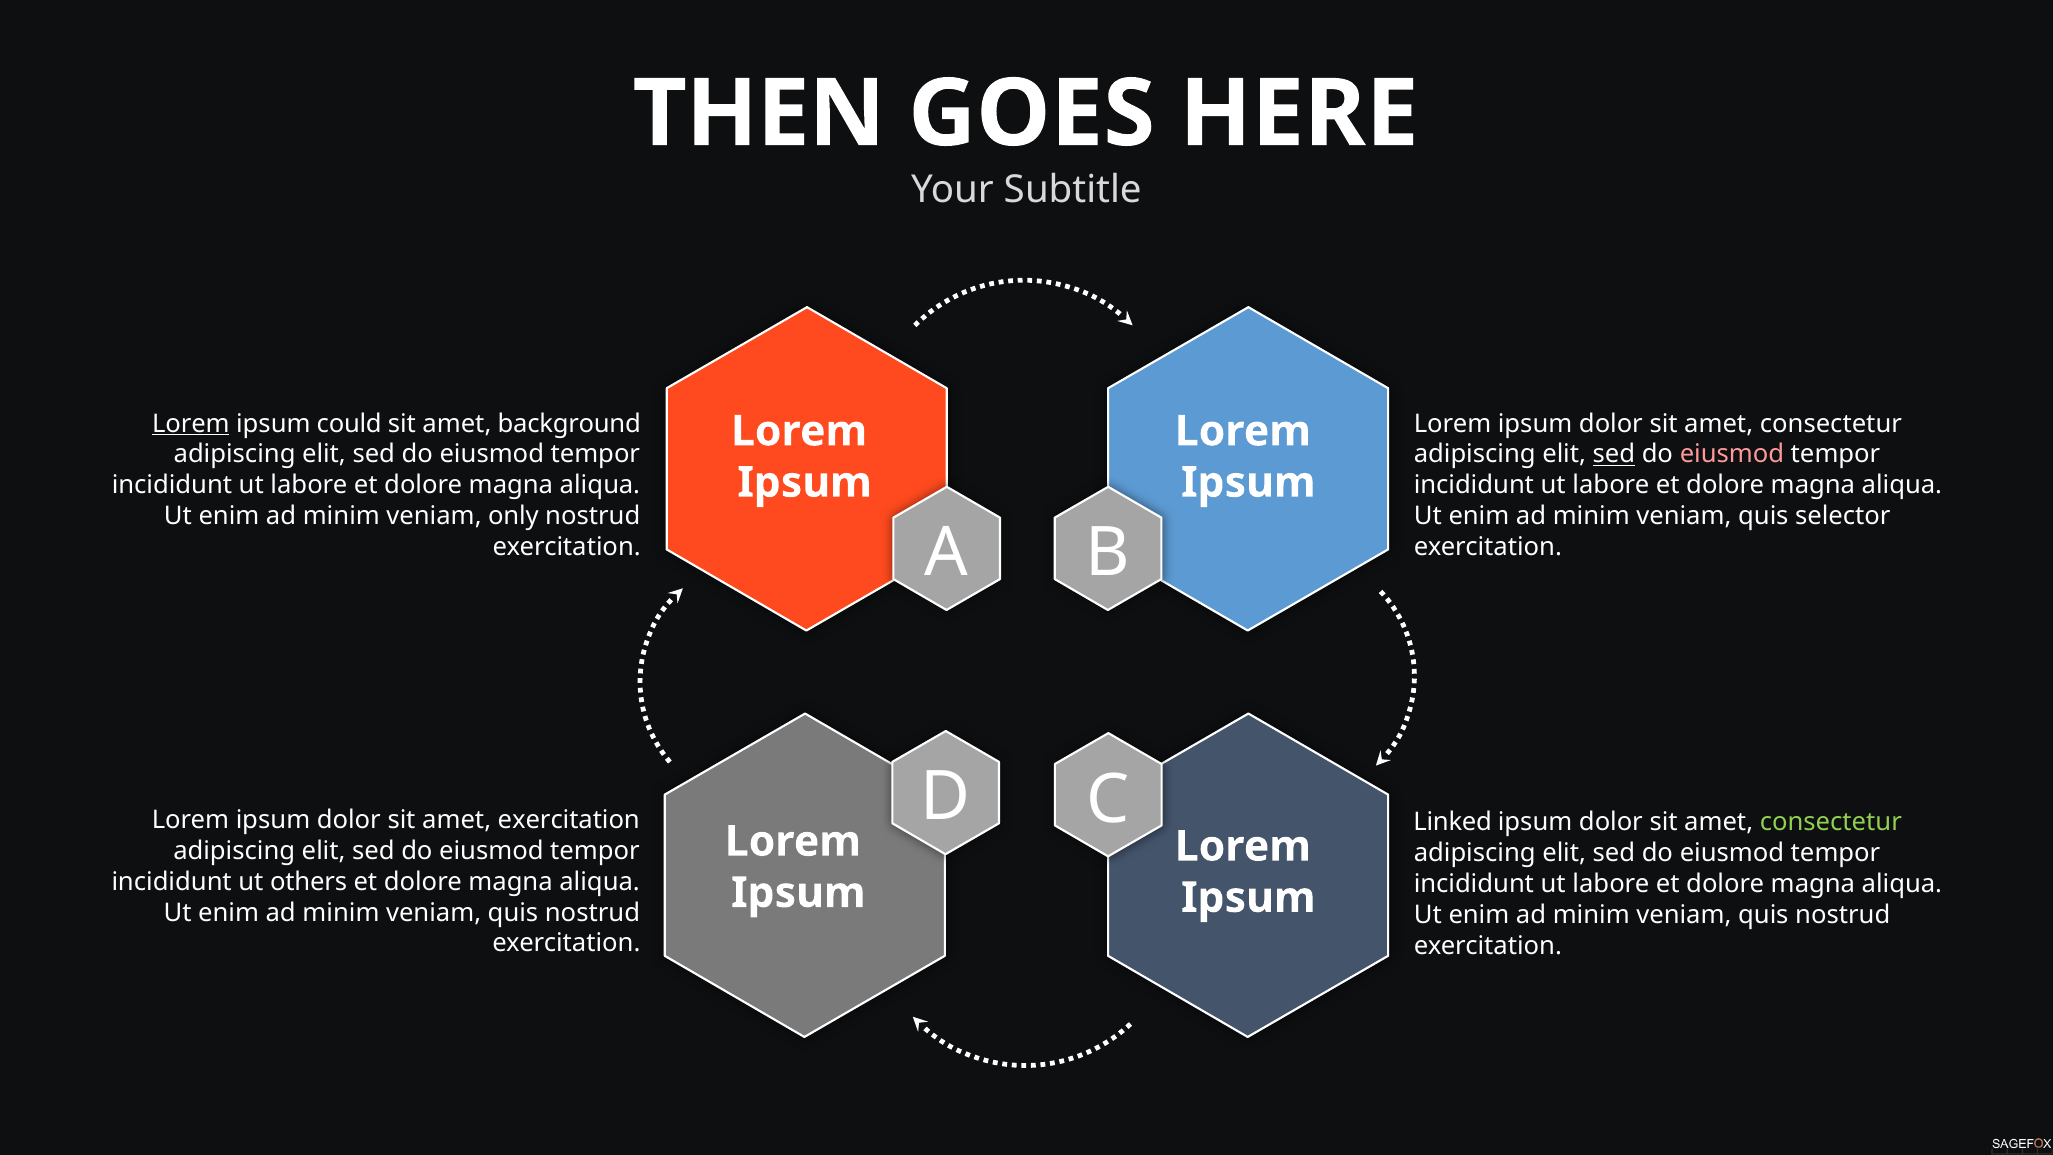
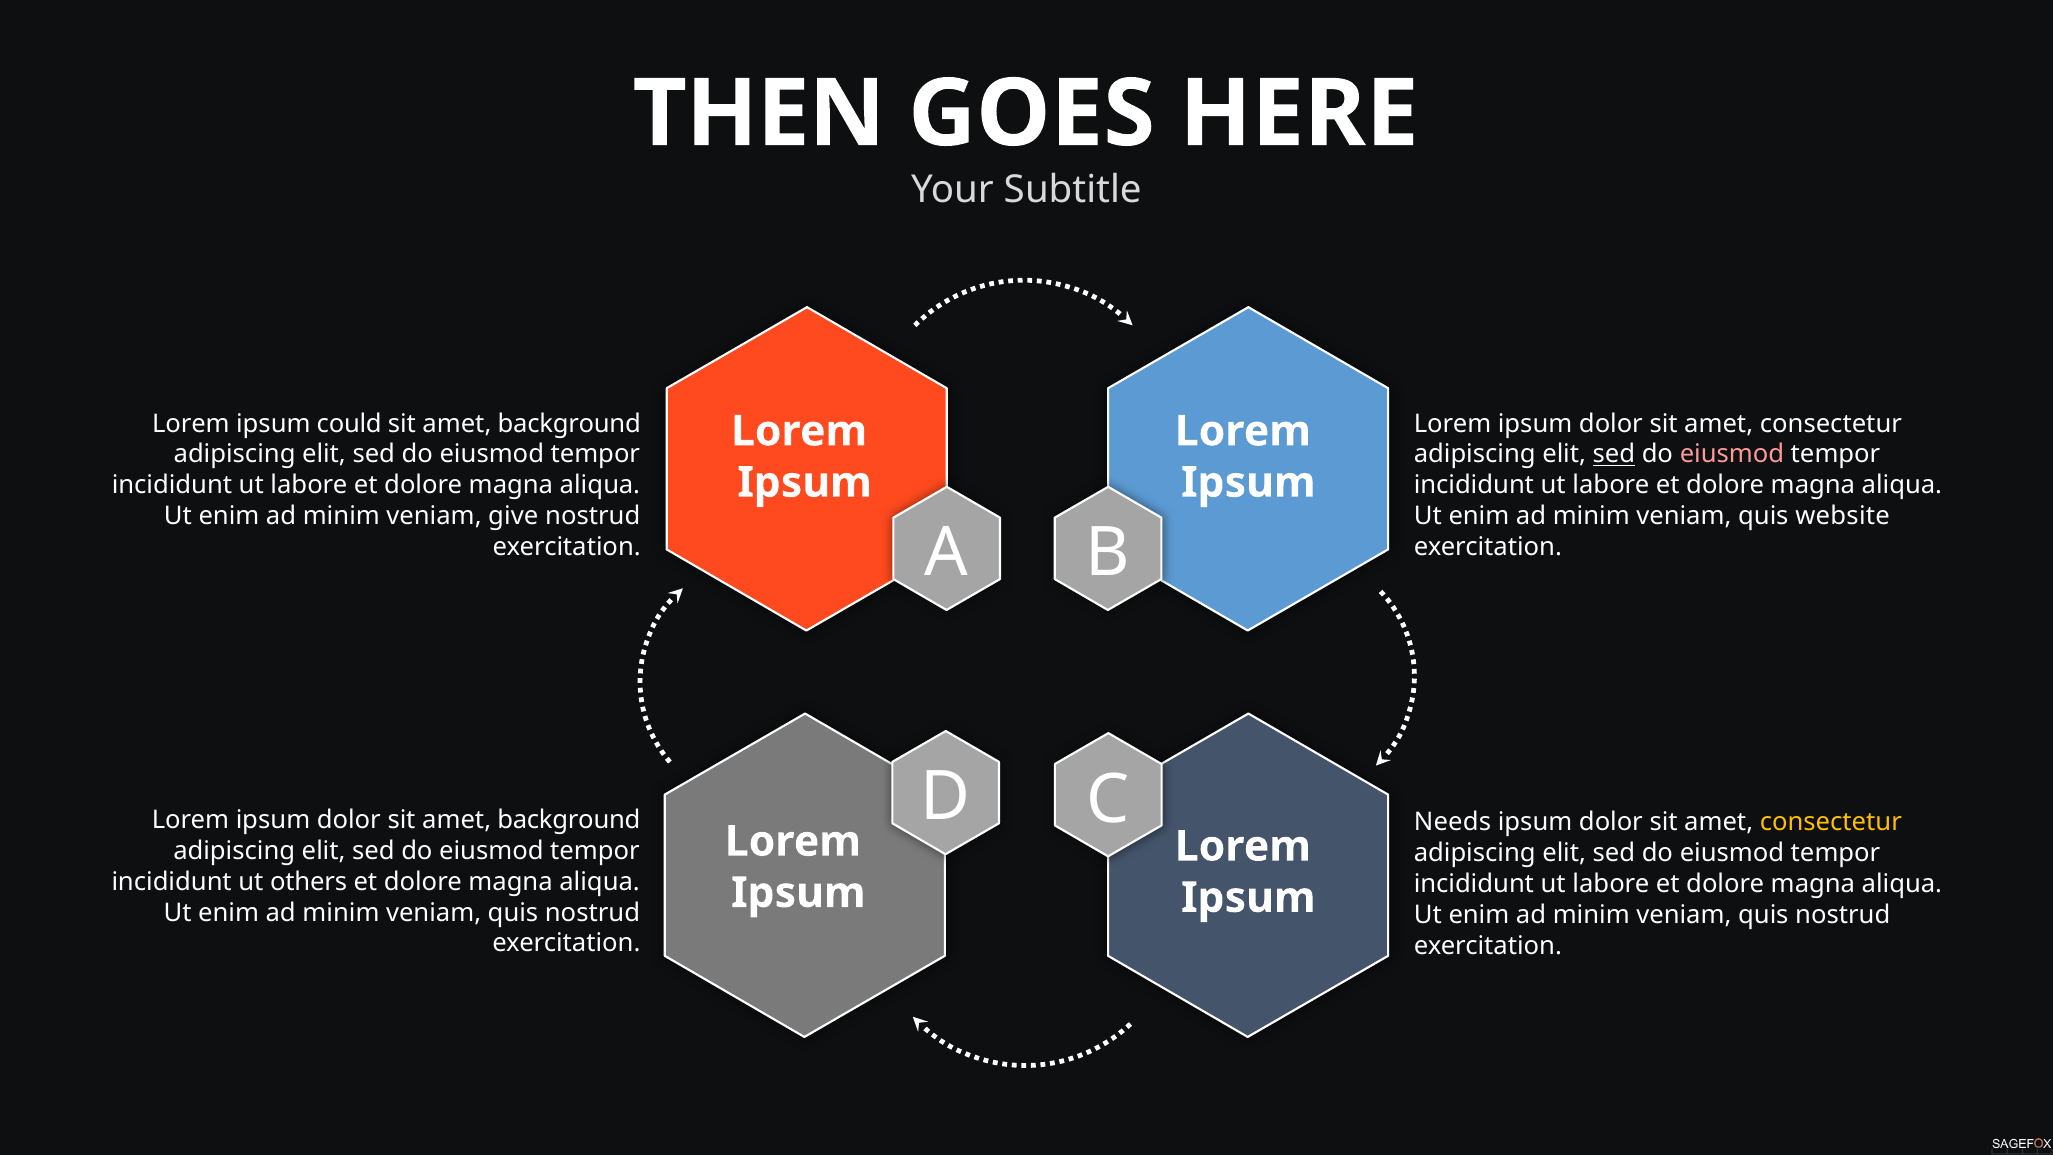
Lorem at (191, 424) underline: present -> none
only: only -> give
selector: selector -> website
dolor sit amet exercitation: exercitation -> background
Linked: Linked -> Needs
consectetur at (1831, 822) colour: light green -> yellow
